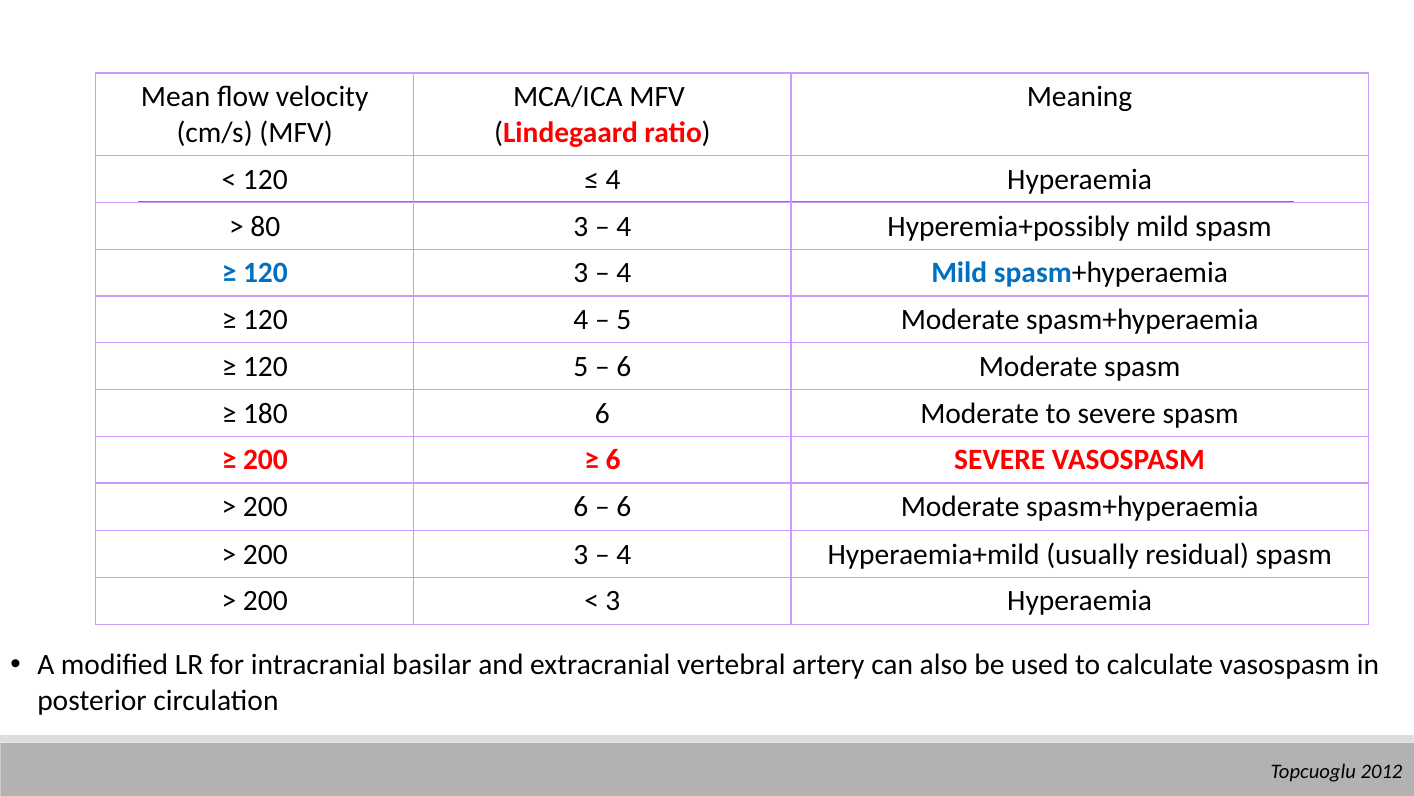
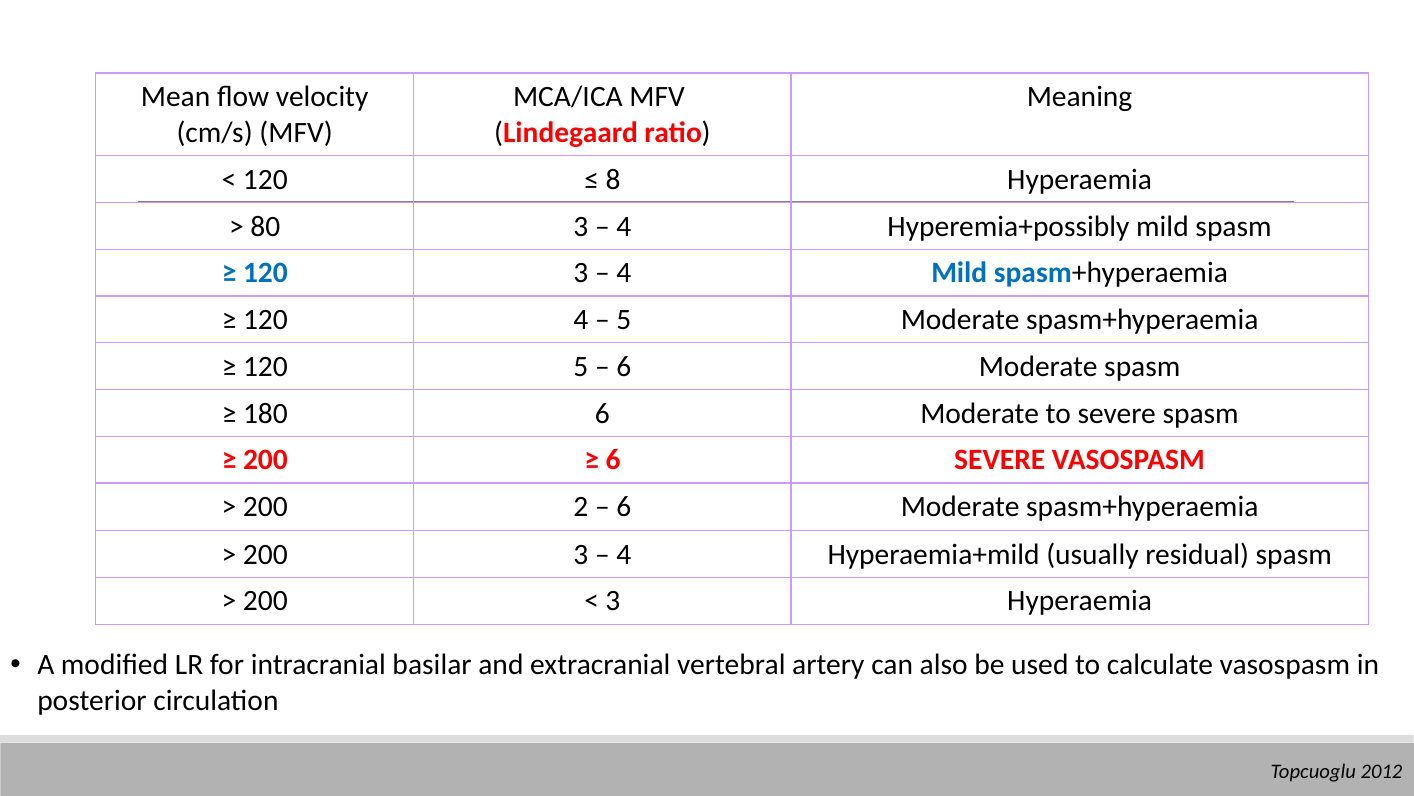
4 at (613, 179): 4 -> 8
200 6: 6 -> 2
